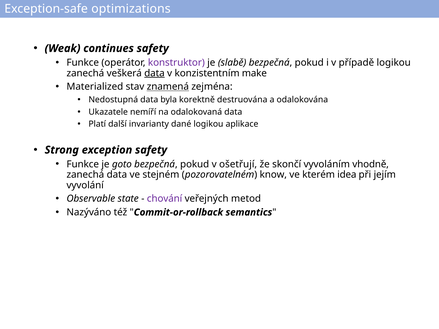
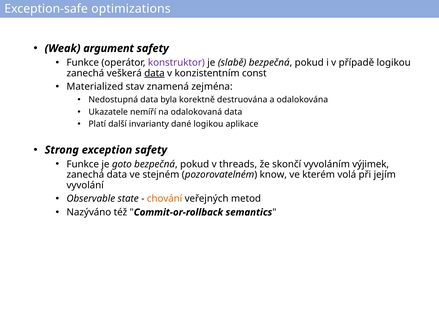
continues: continues -> argument
make: make -> const
znamená underline: present -> none
ošetřují: ošetřují -> threads
vhodně: vhodně -> výjimek
idea: idea -> volá
chování colour: purple -> orange
